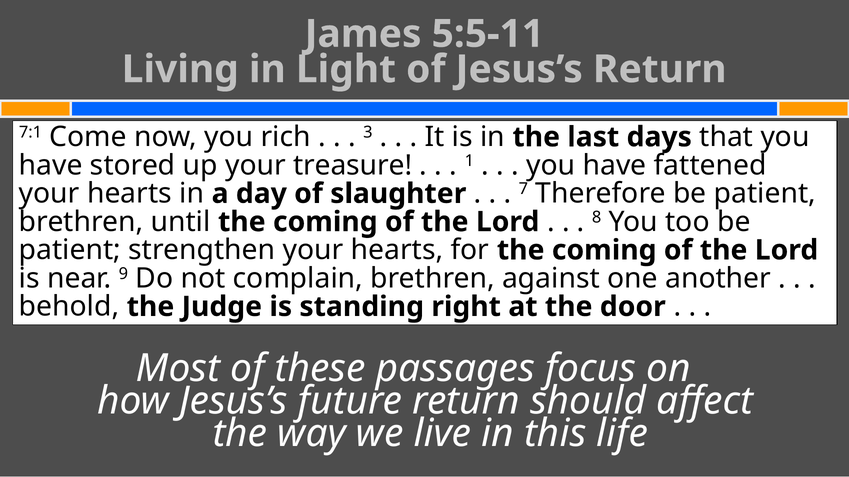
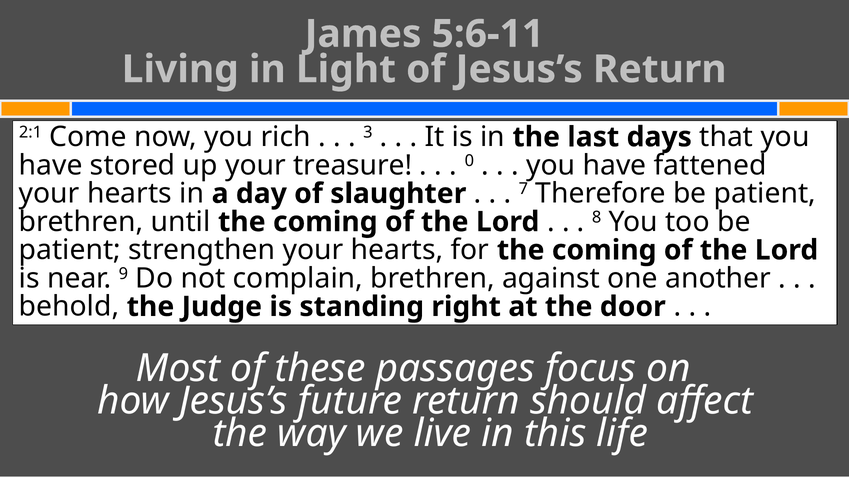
5:5-11: 5:5-11 -> 5:6-11
7:1: 7:1 -> 2:1
1: 1 -> 0
